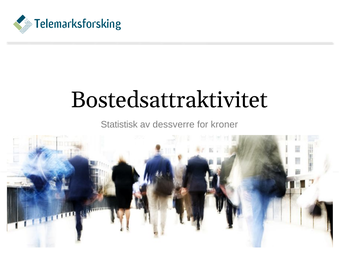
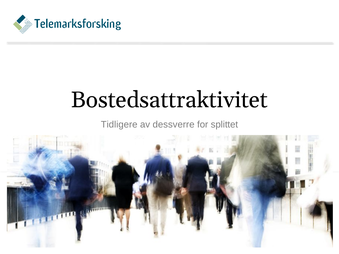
Statistisk: Statistisk -> Tidligere
kroner: kroner -> splittet
